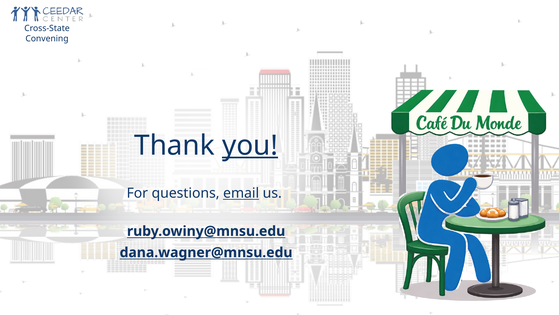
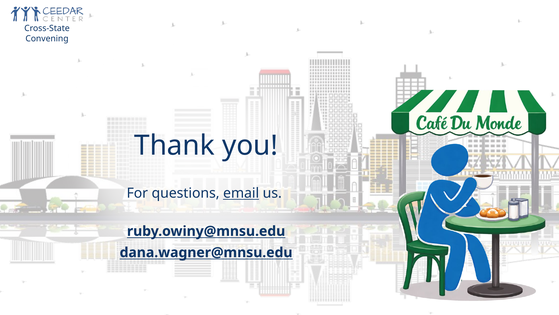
you underline: present -> none
